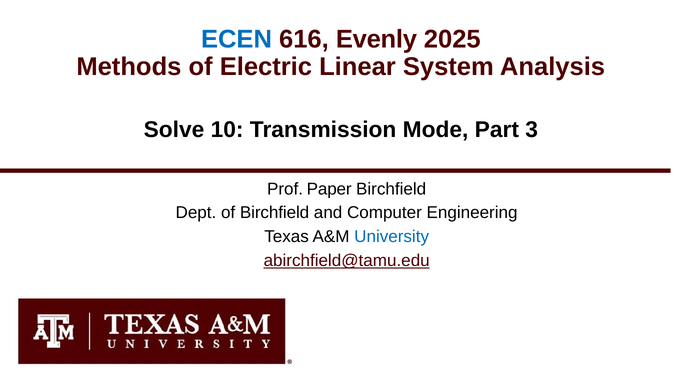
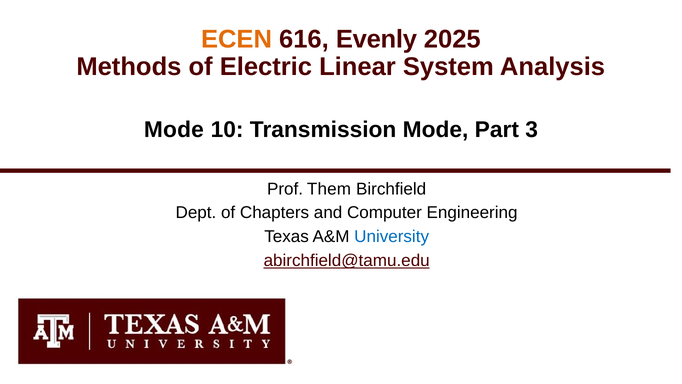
ECEN colour: blue -> orange
Solve at (174, 129): Solve -> Mode
Paper: Paper -> Them
of Birchfield: Birchfield -> Chapters
